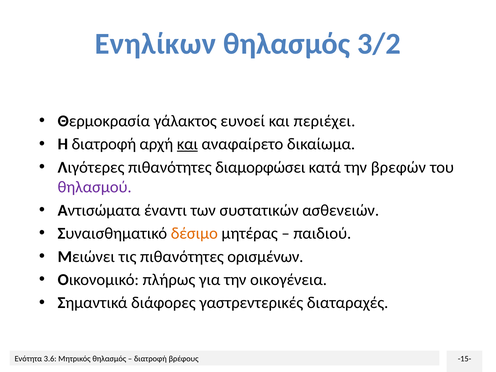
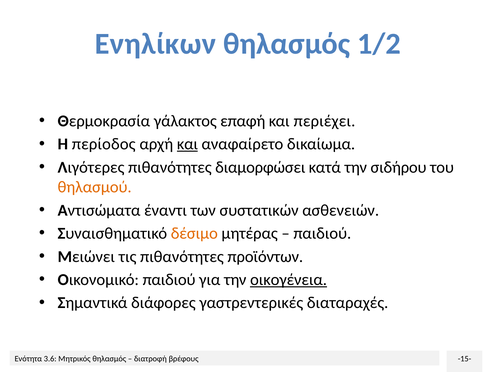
3/2: 3/2 -> 1/2
ευνοεί: ευνοεί -> επαφή
Η διατροφή: διατροφή -> περίοδος
βρεφών: βρεφών -> σιδήρου
θηλασμού colour: purple -> orange
ορισμένων: ορισμένων -> προϊόντων
Οικονομικό πλήρως: πλήρως -> παιδιού
οικογένεια underline: none -> present
